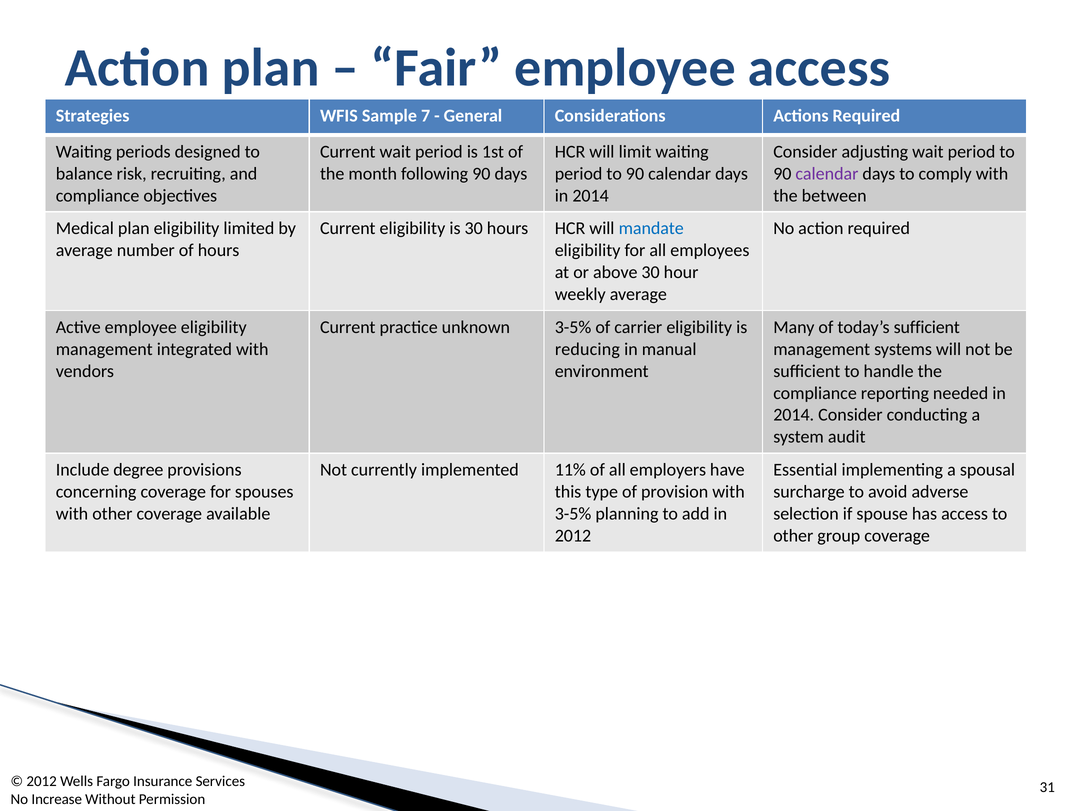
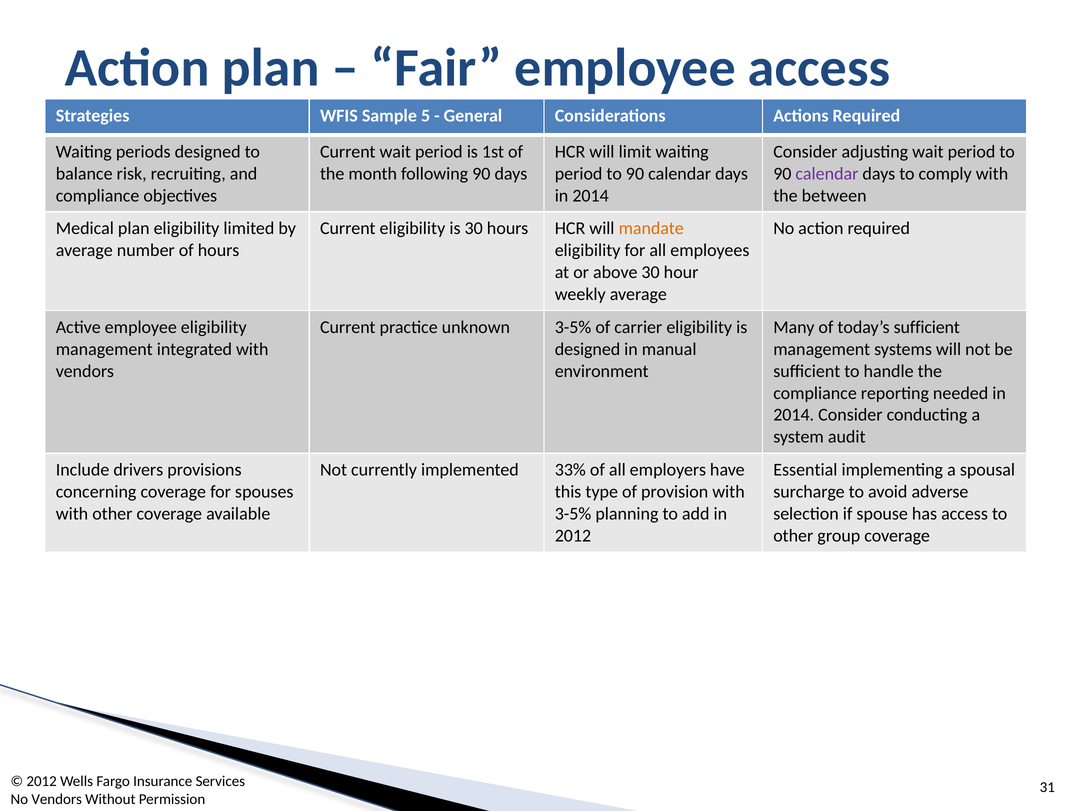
7: 7 -> 5
mandate colour: blue -> orange
reducing at (587, 349): reducing -> designed
degree: degree -> drivers
11%: 11% -> 33%
No Increase: Increase -> Vendors
